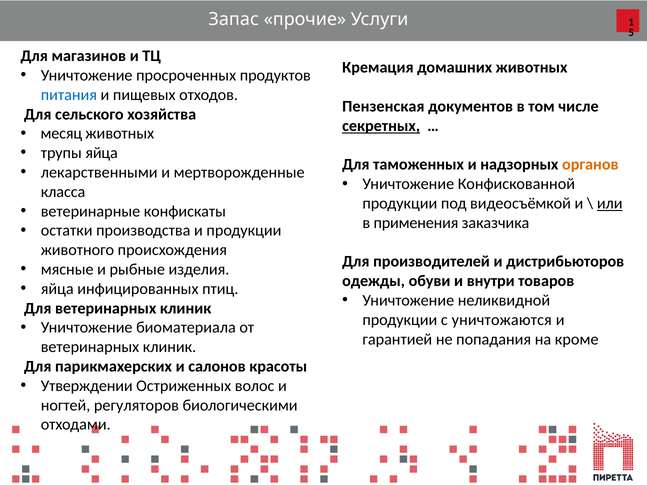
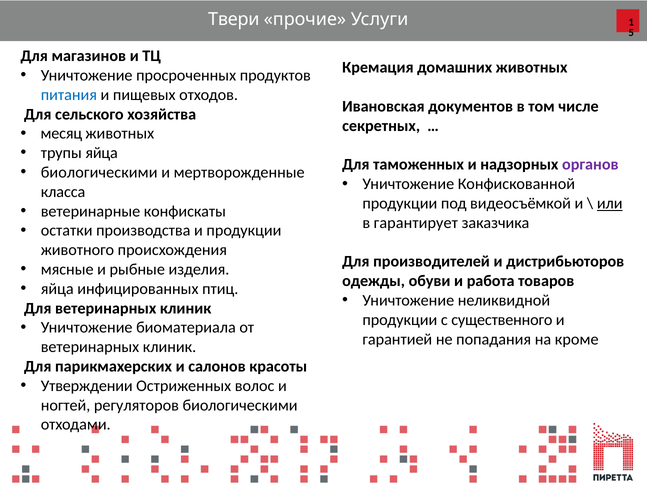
Запас: Запас -> Твери
Пензенская: Пензенская -> Ивановская
секретных underline: present -> none
органов colour: orange -> purple
лекарственными at (99, 172): лекарственными -> биологическими
применения: применения -> гарантирует
внутри: внутри -> работа
уничтожаются: уничтожаются -> существенного
